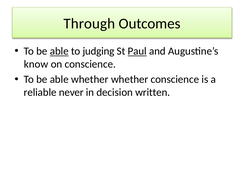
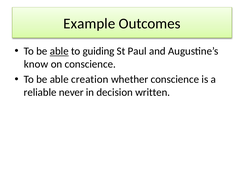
Through: Through -> Example
judging: judging -> guiding
Paul underline: present -> none
able whether: whether -> creation
